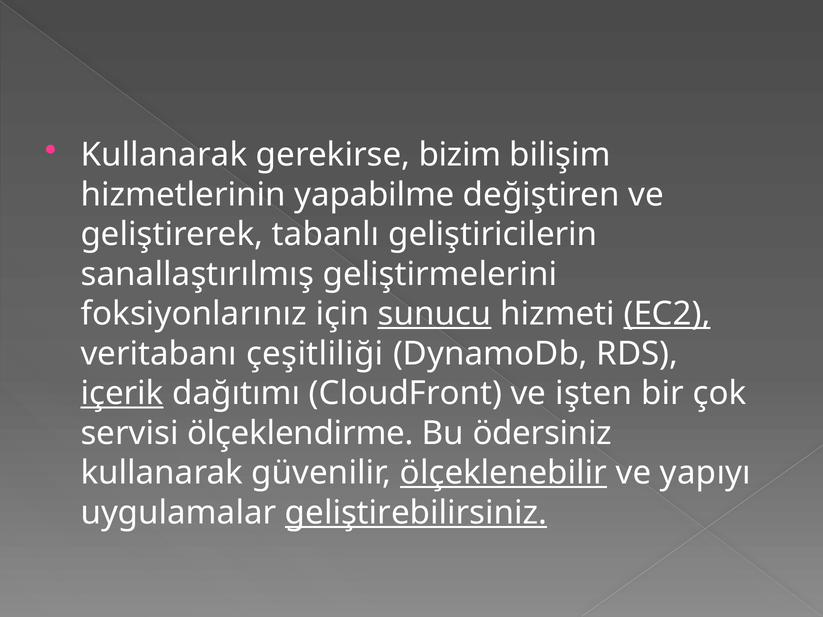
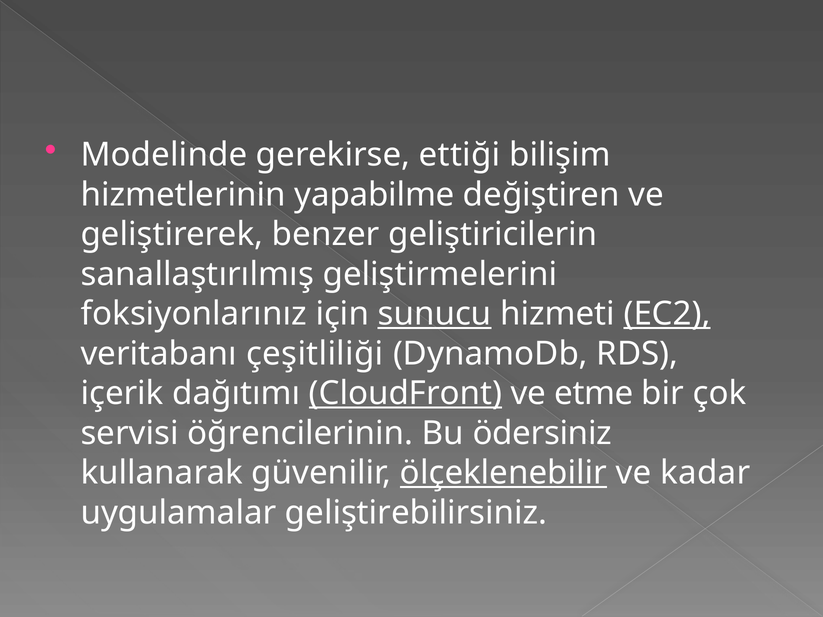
Kullanarak at (164, 155): Kullanarak -> Modelinde
bizim: bizim -> ettiği
tabanlı: tabanlı -> benzer
içerik underline: present -> none
CloudFront underline: none -> present
işten: işten -> etme
ölçeklendirme: ölçeklendirme -> öğrencilerinin
yapıyı: yapıyı -> kadar
geliştirebilirsiniz underline: present -> none
